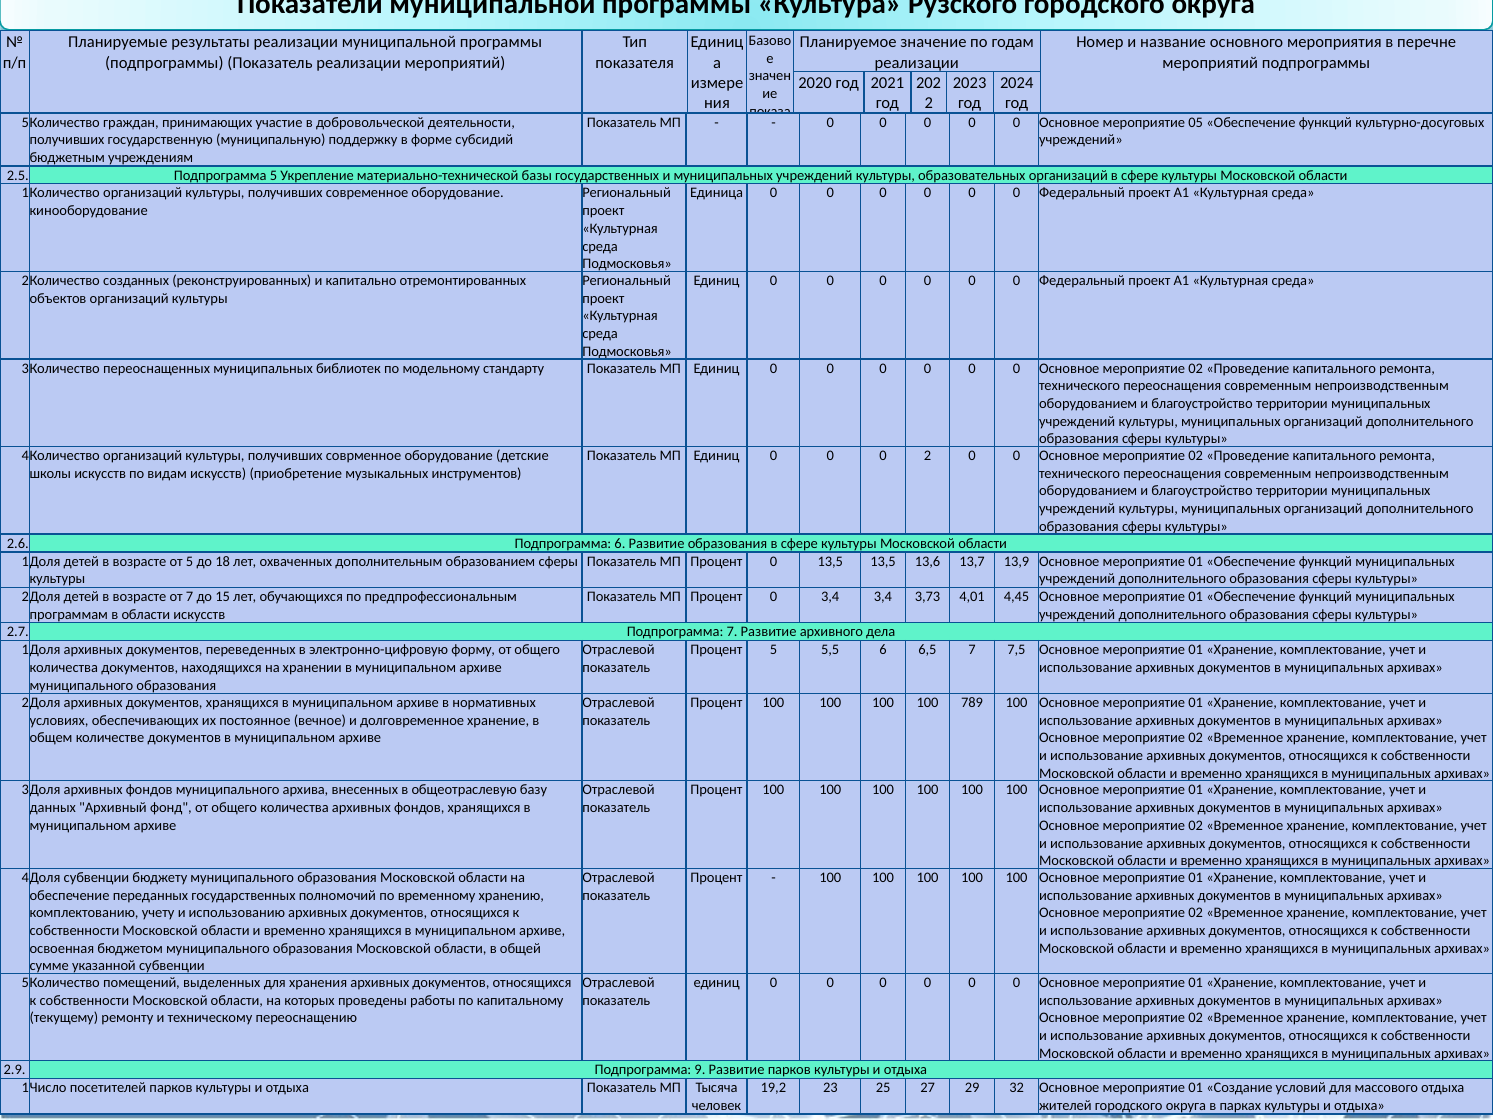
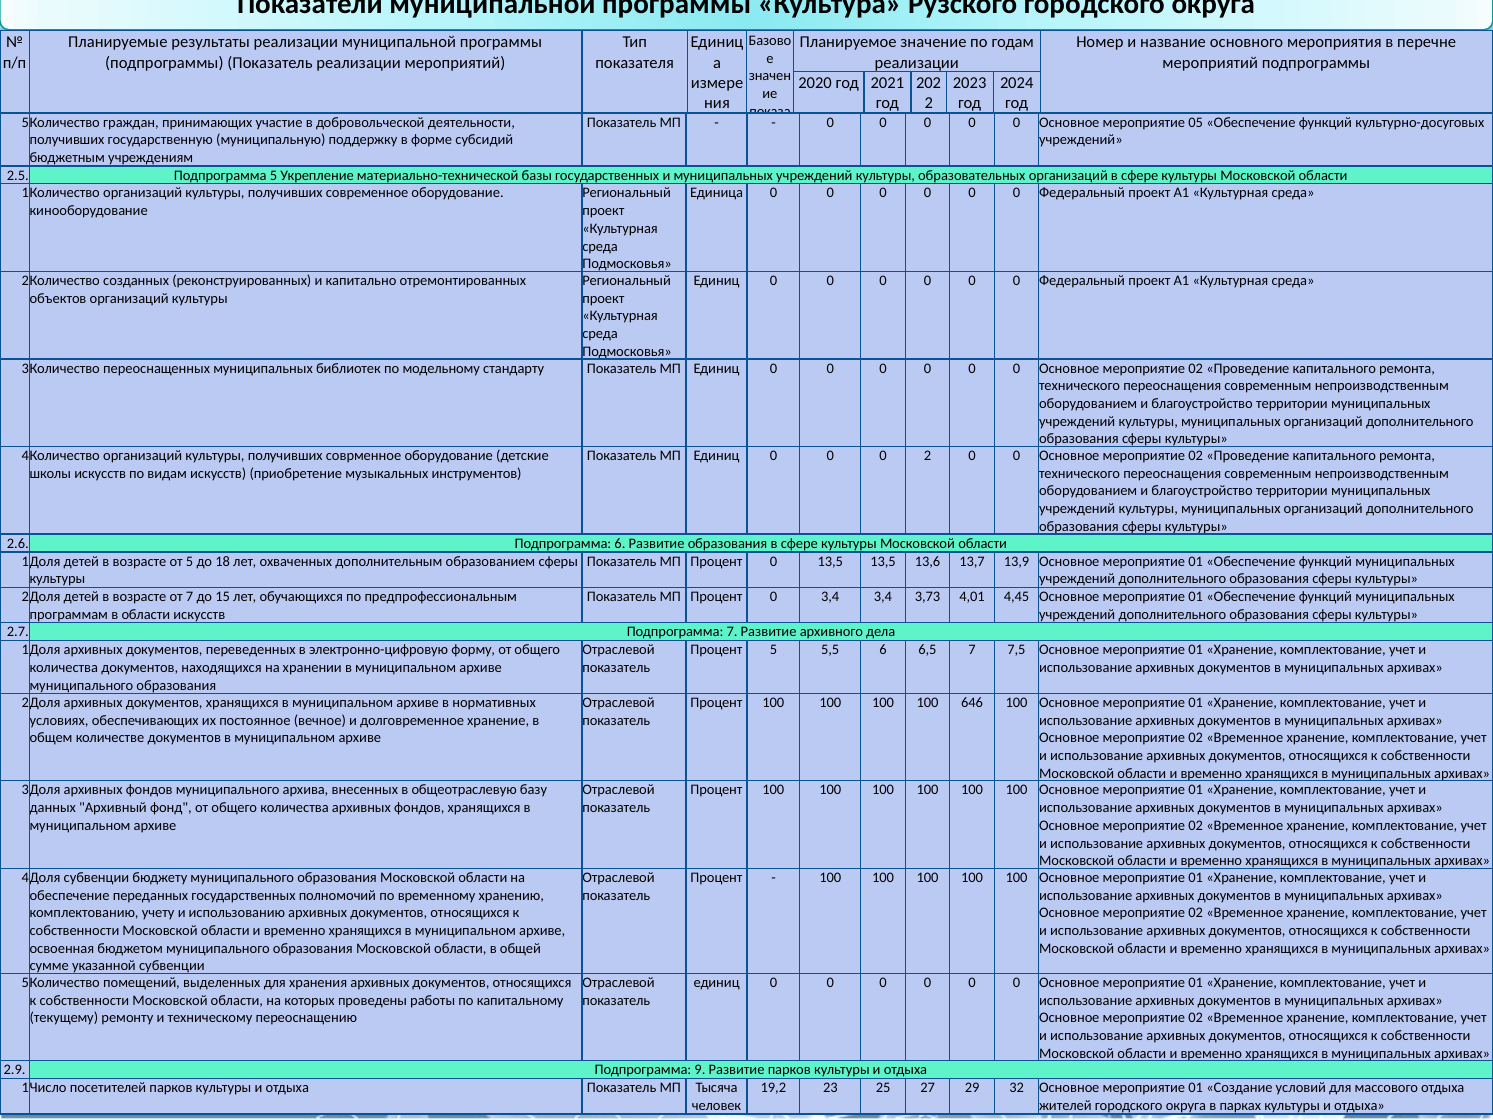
789: 789 -> 646
